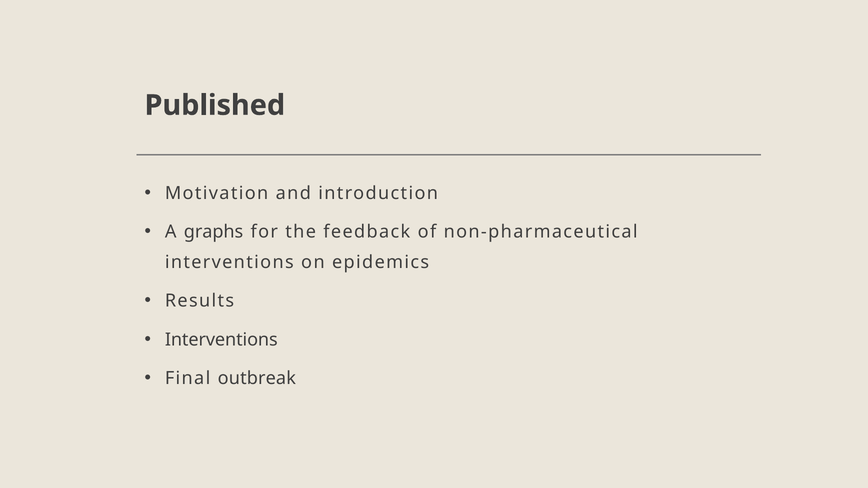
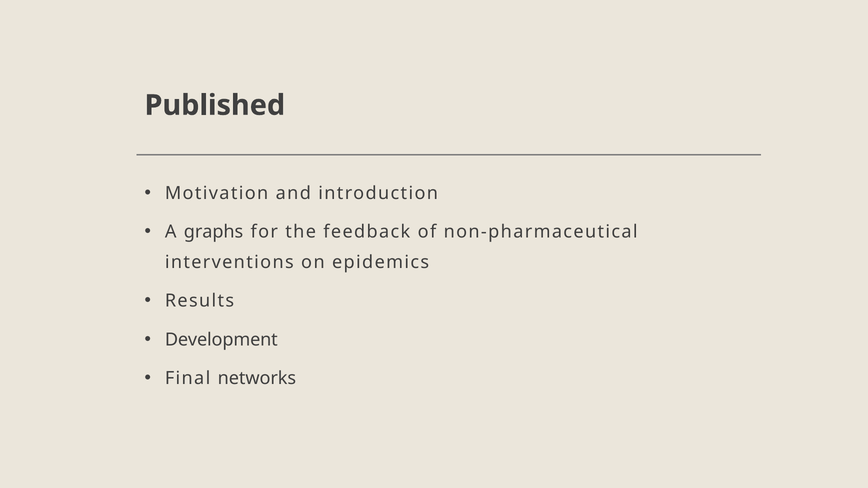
Interventions at (221, 340): Interventions -> Development
outbreak: outbreak -> networks
